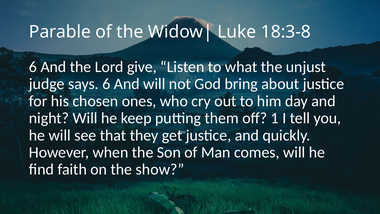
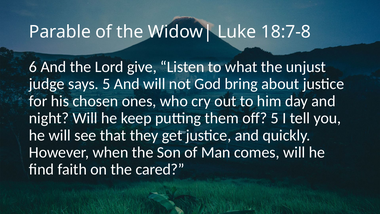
18:3-8: 18:3-8 -> 18:7-8
says 6: 6 -> 5
off 1: 1 -> 5
show: show -> cared
